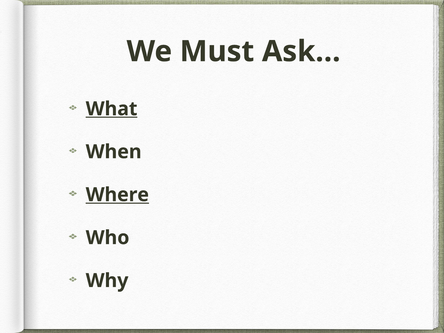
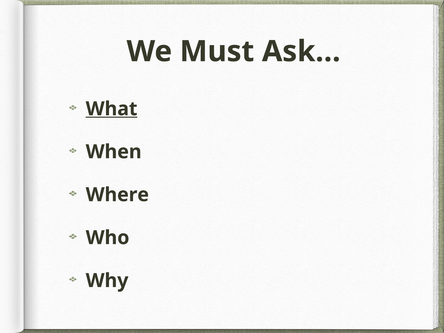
Where underline: present -> none
